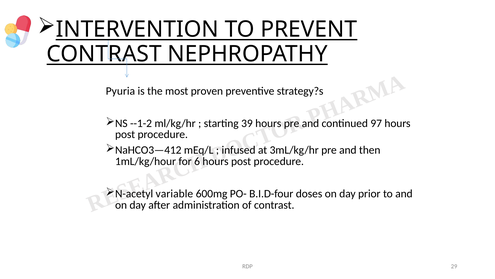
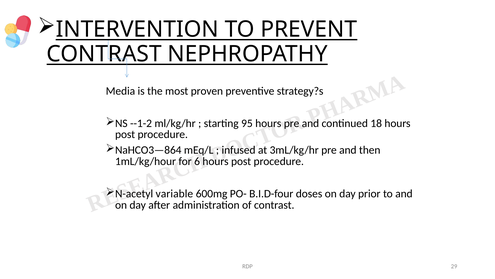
Pyuria: Pyuria -> Media
39: 39 -> 95
97: 97 -> 18
NaHCO3—412: NaHCO3—412 -> NaHCO3—864
